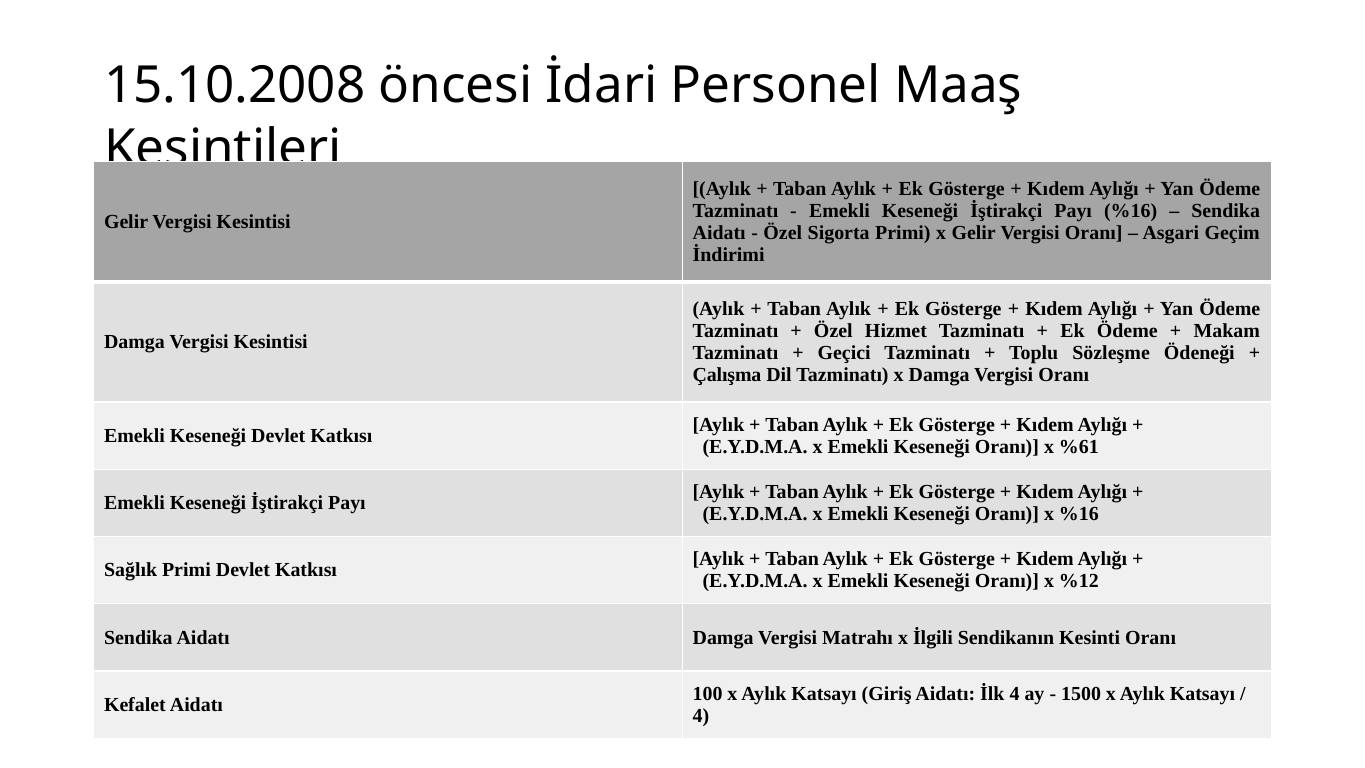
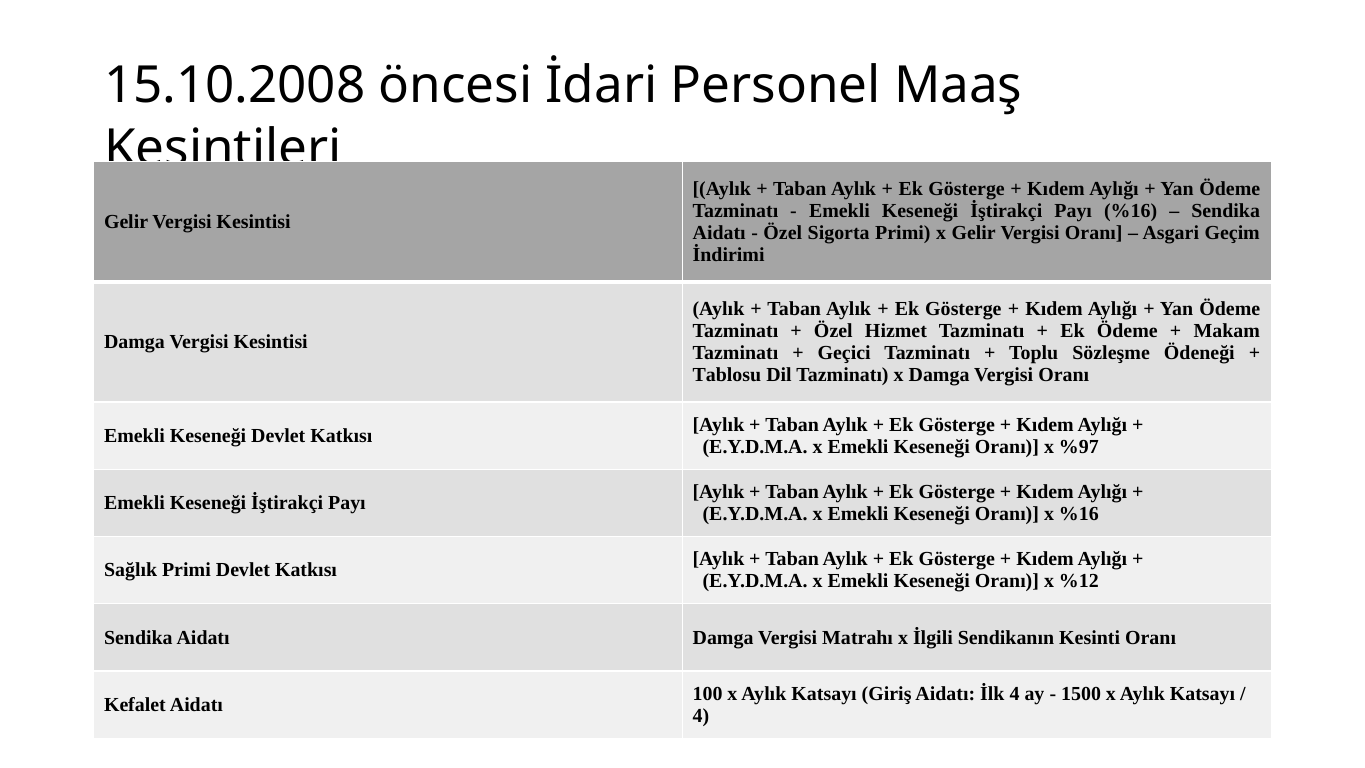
Çalışma: Çalışma -> Tablosu
%61: %61 -> %97
